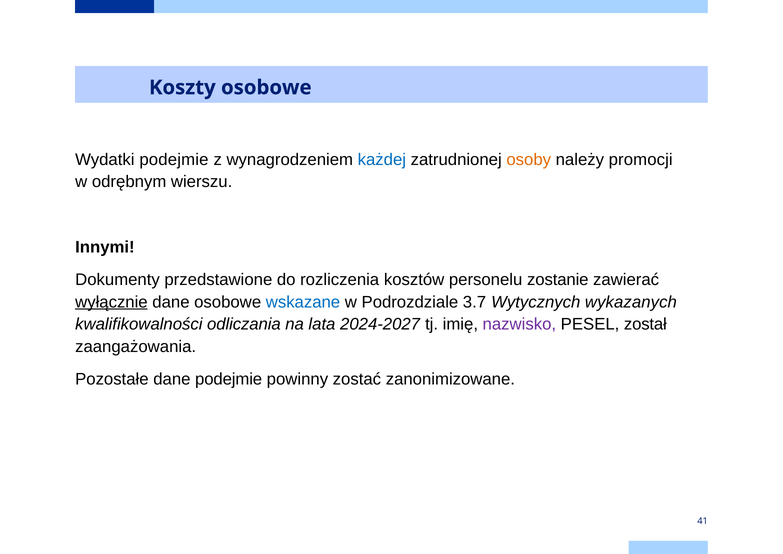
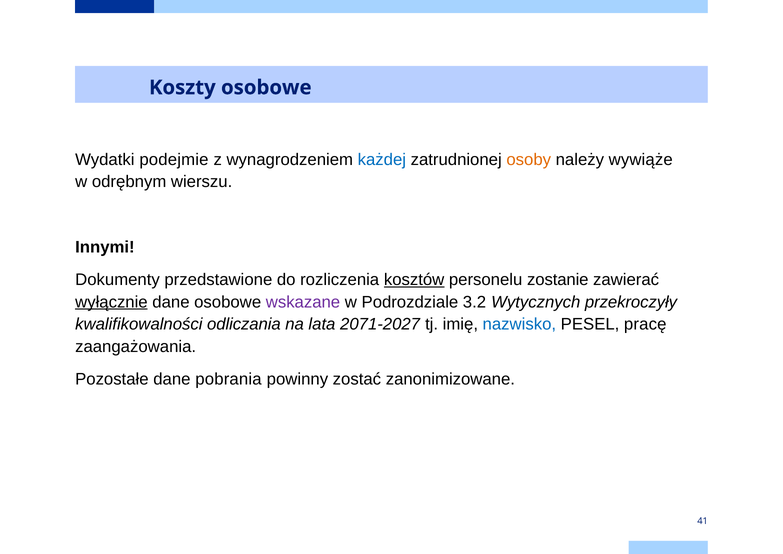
promocji: promocji -> wywiąże
kosztów underline: none -> present
wskazane colour: blue -> purple
3.7: 3.7 -> 3.2
wykazanych: wykazanych -> przekroczyły
2024-2027: 2024-2027 -> 2071-2027
nazwisko colour: purple -> blue
został: został -> pracę
dane podejmie: podejmie -> pobrania
